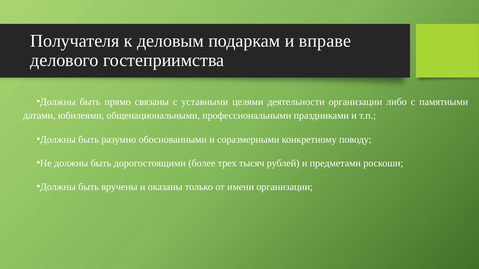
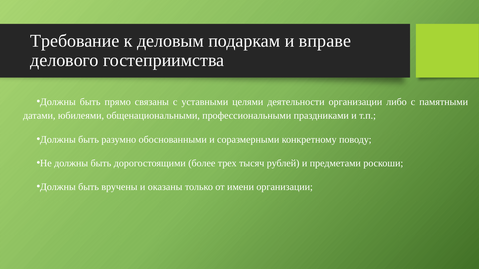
Получателя: Получателя -> Требование
